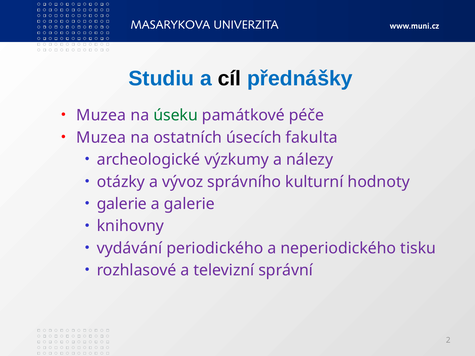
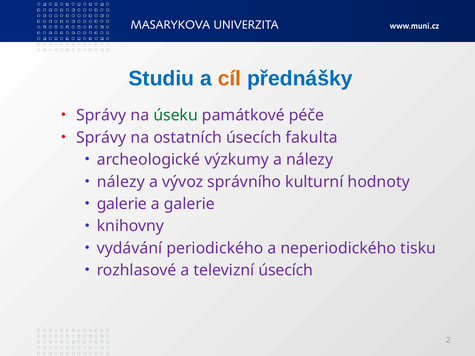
cíl colour: black -> orange
Muzea at (101, 115): Muzea -> Správy
Muzea at (101, 138): Muzea -> Správy
otázky at (121, 182): otázky -> nálezy
televizní správní: správní -> úsecích
